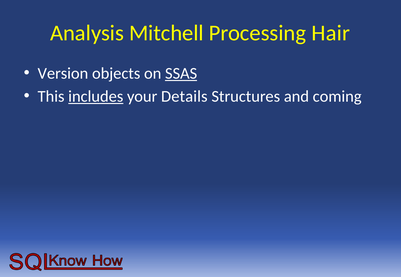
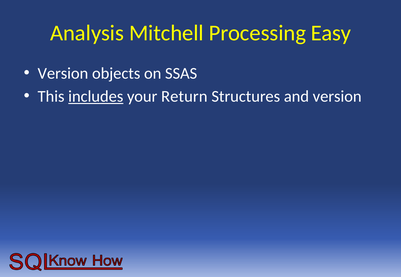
Hair: Hair -> Easy
SSAS underline: present -> none
Details: Details -> Return
and coming: coming -> version
